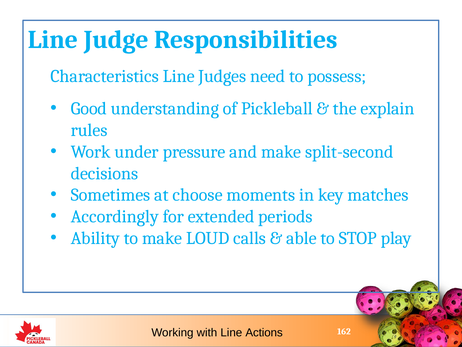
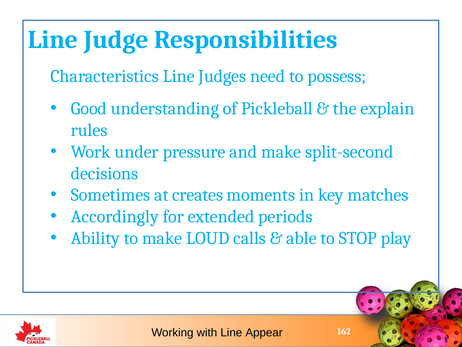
choose: choose -> creates
Actions: Actions -> Appear
